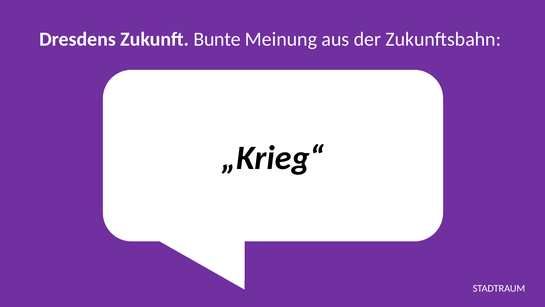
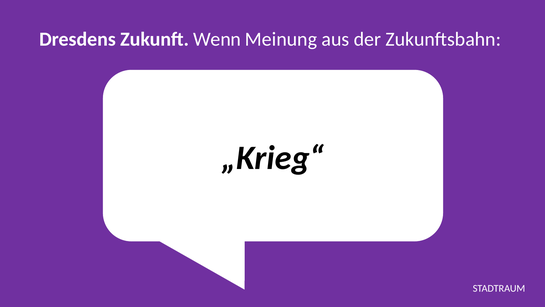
Bunte: Bunte -> Wenn
